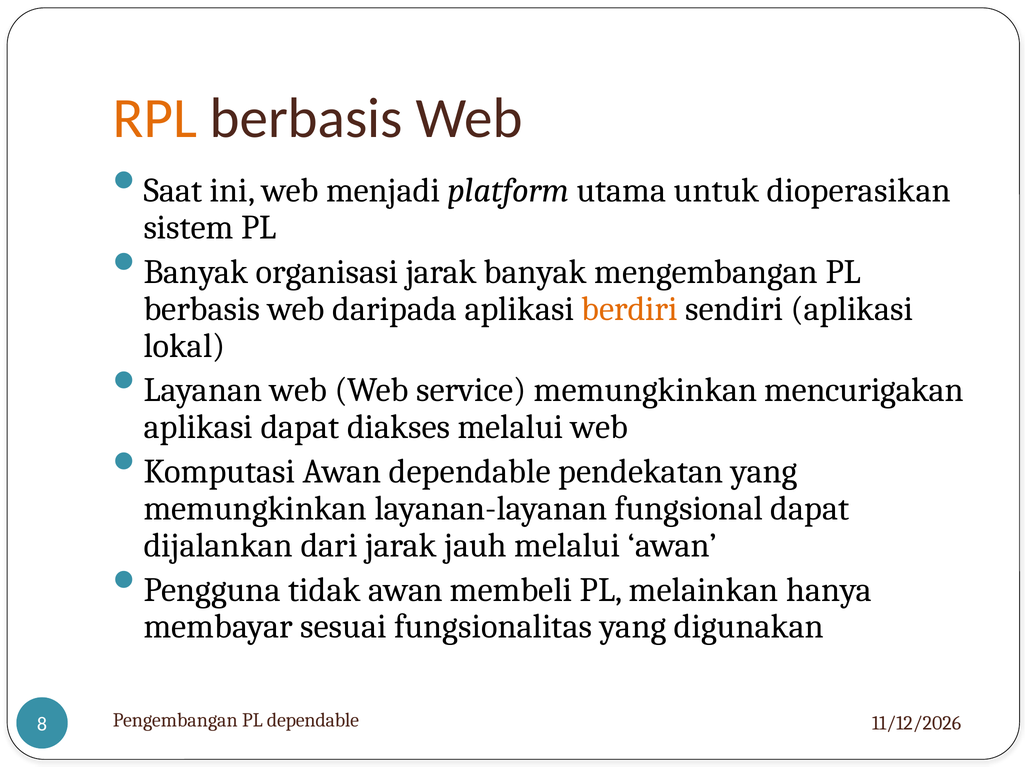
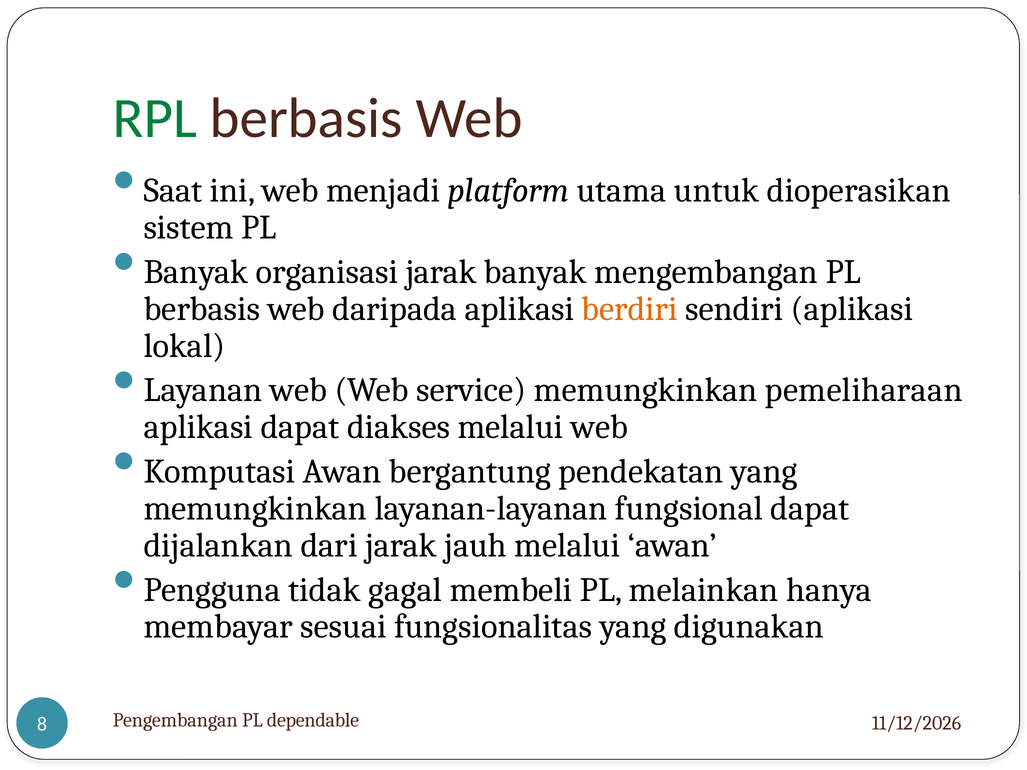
RPL colour: orange -> green
mencurigakan: mencurigakan -> pemeliharaan
Awan dependable: dependable -> bergantung
tidak awan: awan -> gagal
